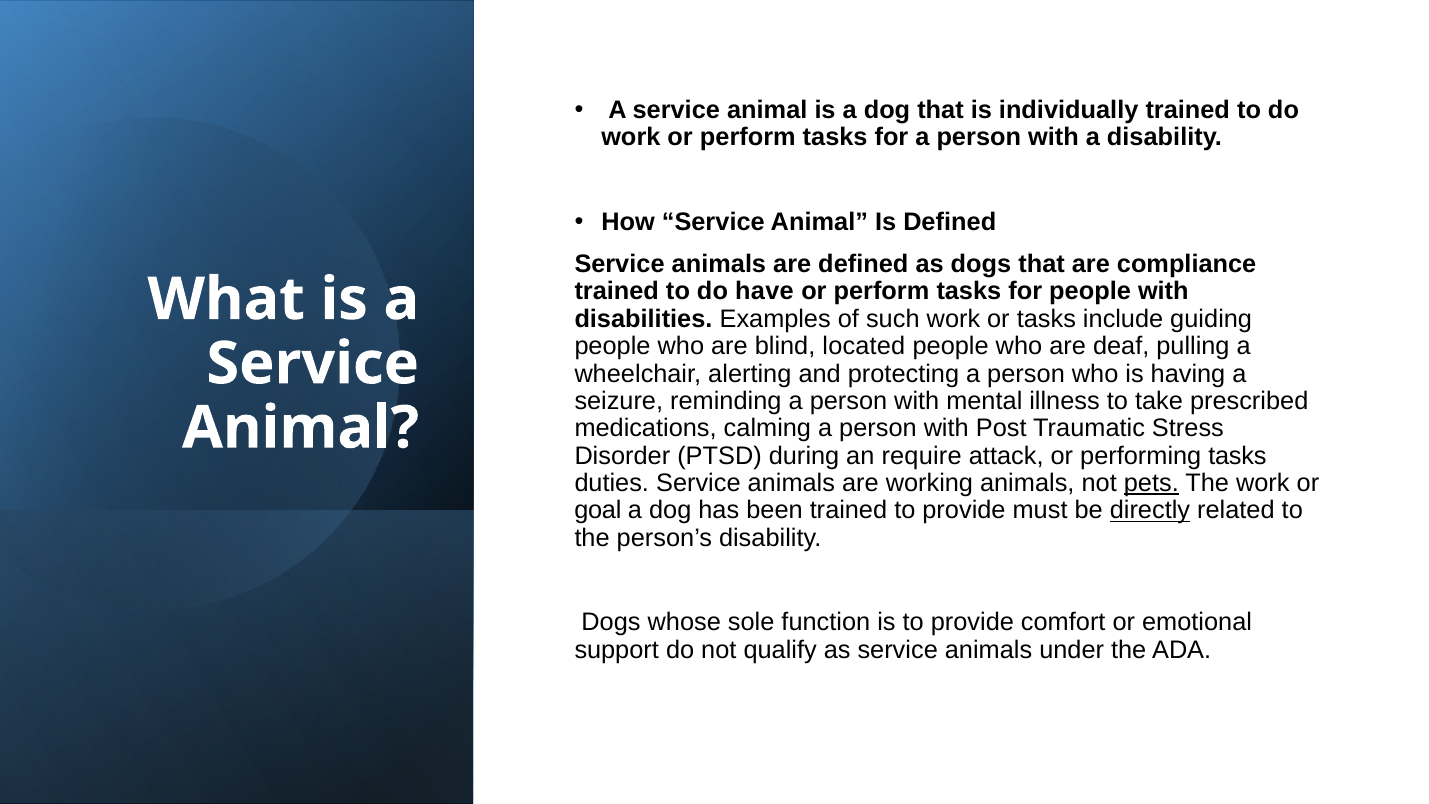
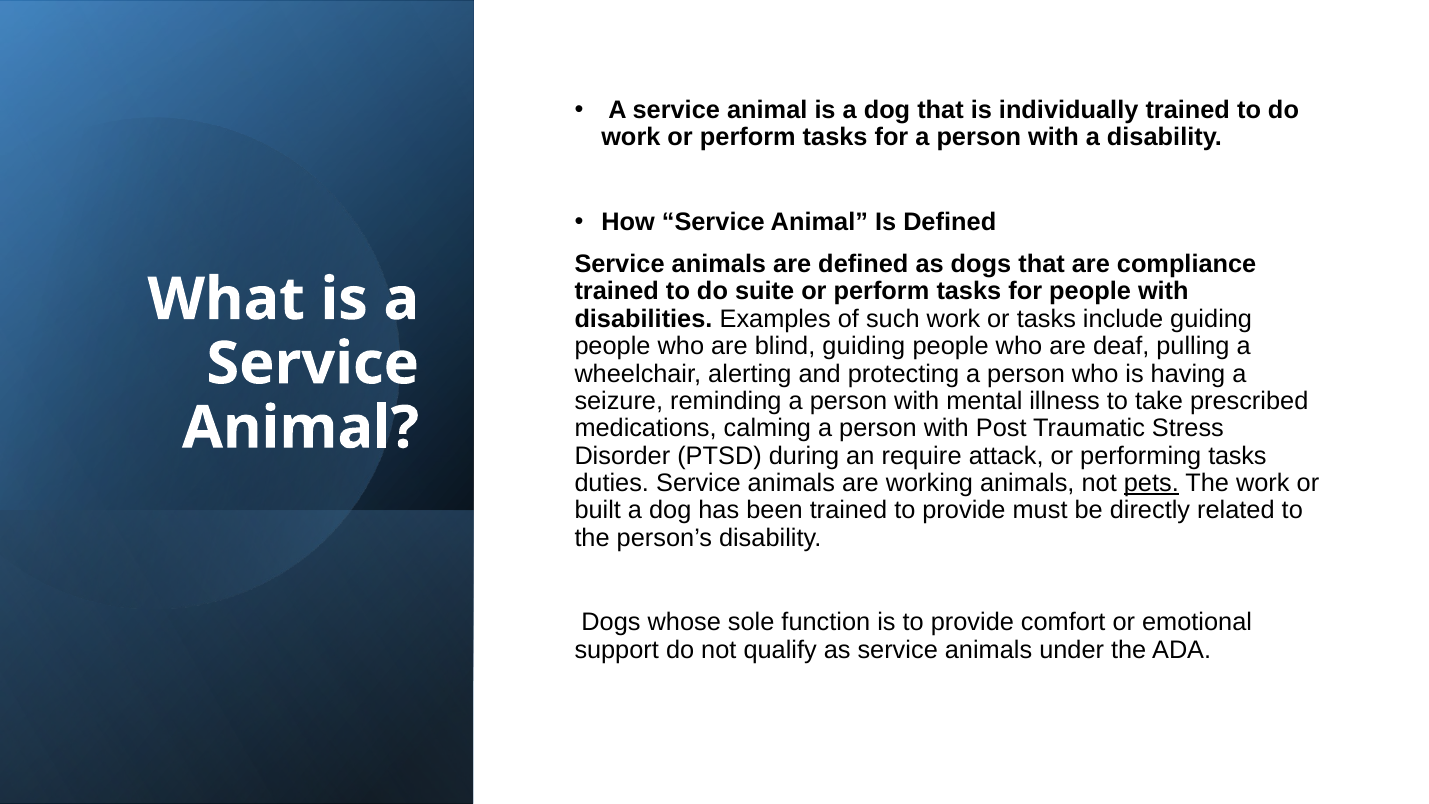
have: have -> suite
blind located: located -> guiding
goal: goal -> built
directly underline: present -> none
